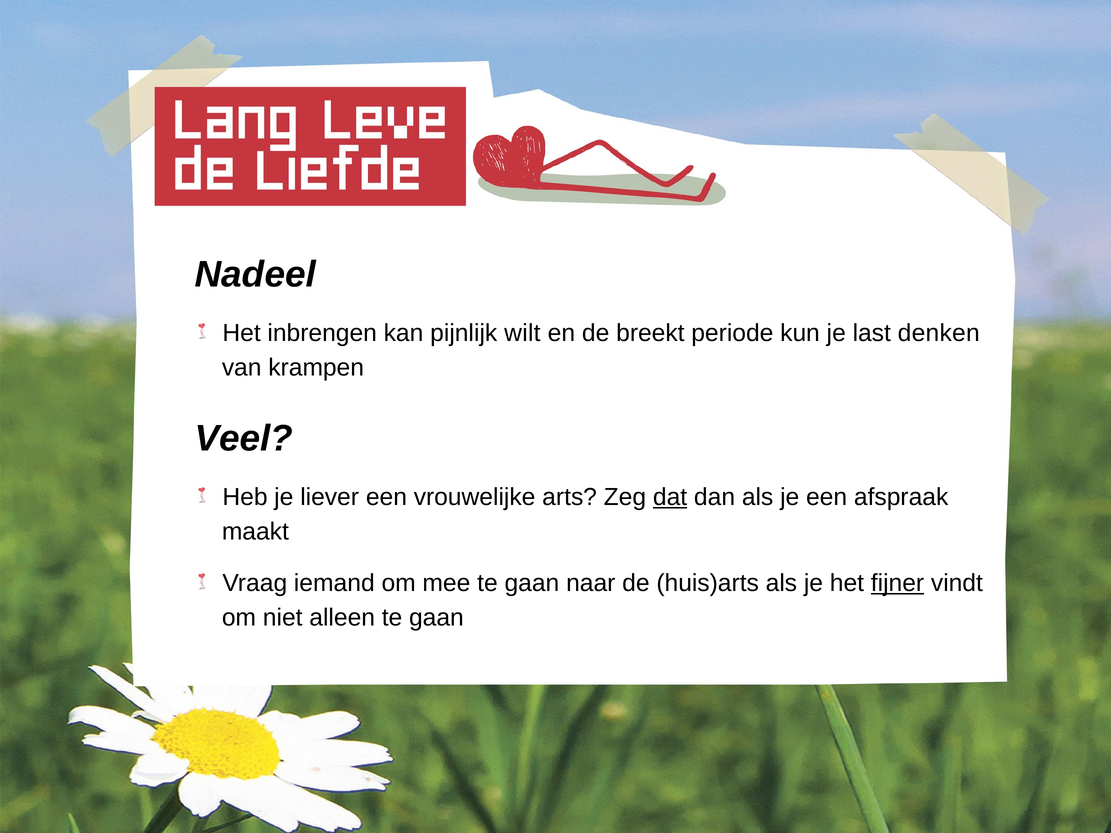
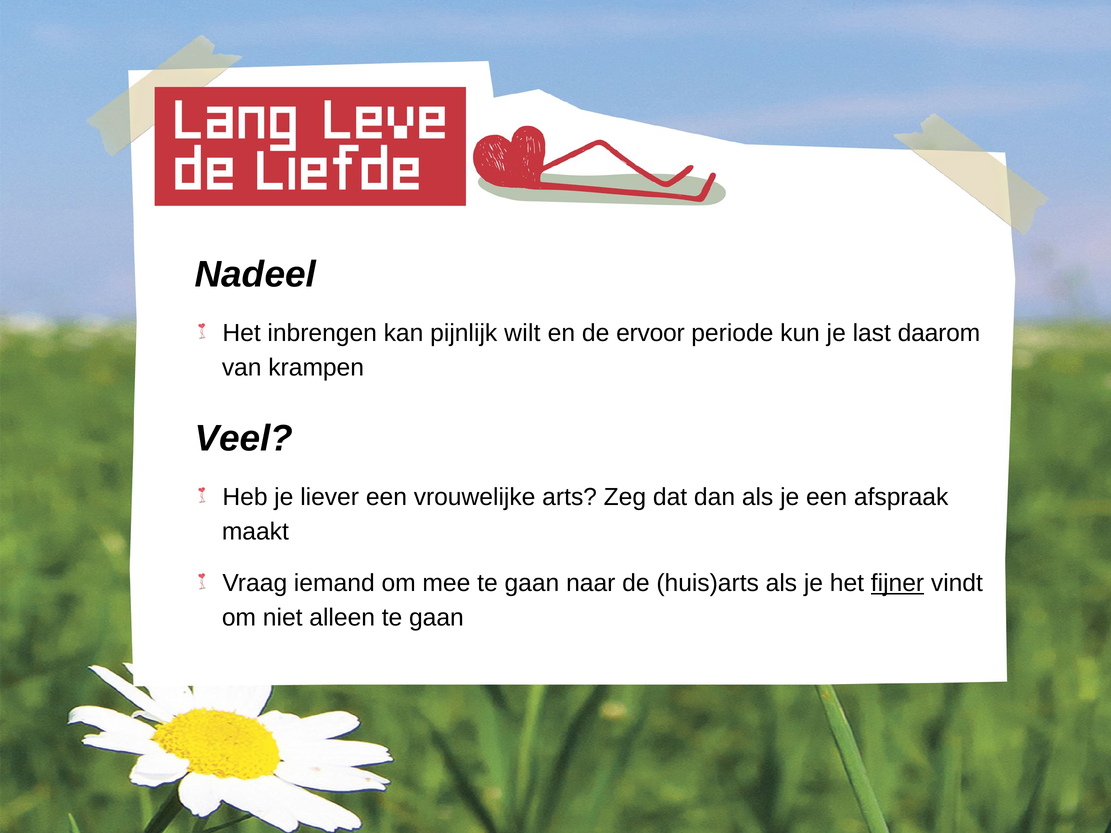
breekt: breekt -> ervoor
denken: denken -> daarom
dat underline: present -> none
